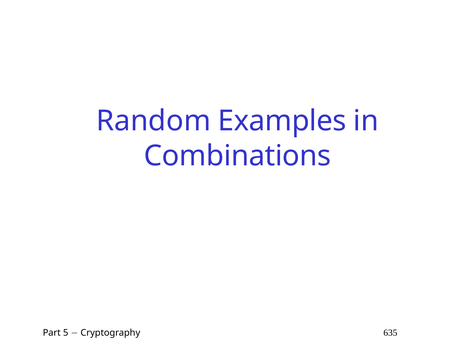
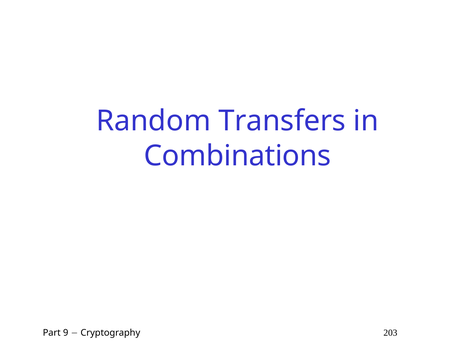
Examples: Examples -> Transfers
5: 5 -> 9
635: 635 -> 203
